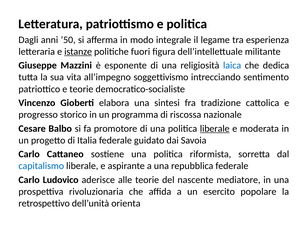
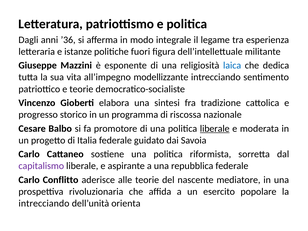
’50: ’50 -> ’36
istanze underline: present -> none
soggettivismo: soggettivismo -> modellizzante
capitalismo colour: blue -> purple
Ludovico: Ludovico -> Conflitto
retrospettivo at (44, 203): retrospettivo -> intrecciando
